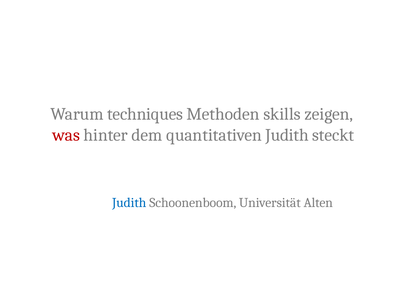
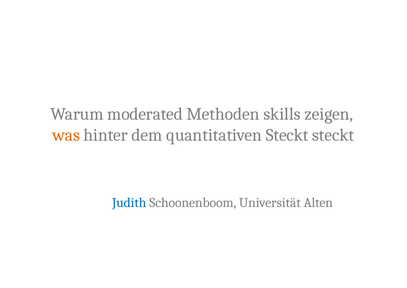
techniques: techniques -> moderated
was colour: red -> orange
quantitativen Judith: Judith -> Steckt
